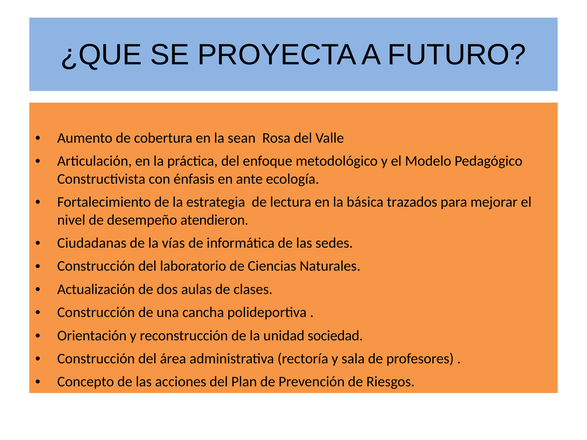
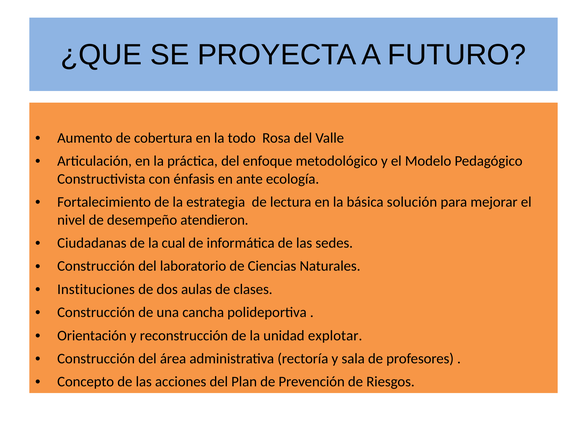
sean: sean -> todo
trazados: trazados -> solución
vías: vías -> cual
Actualización: Actualización -> Instituciones
sociedad: sociedad -> explotar
